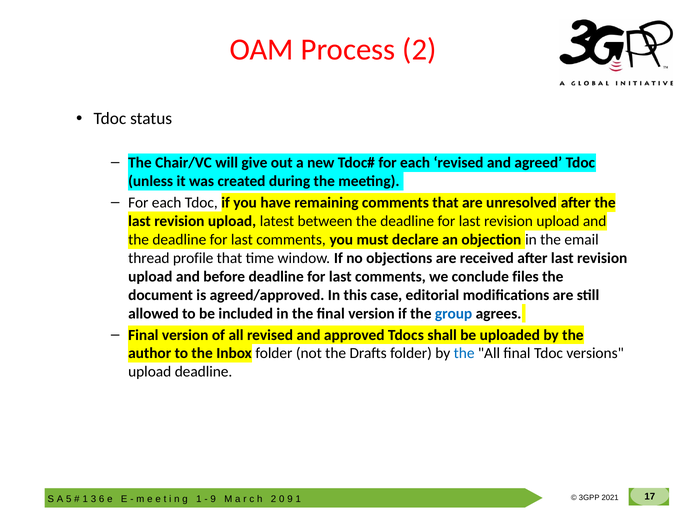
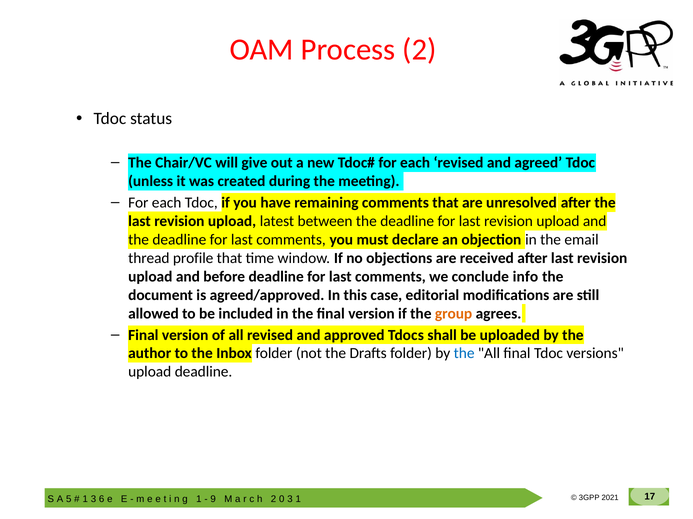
files: files -> info
group colour: blue -> orange
9 at (290, 500): 9 -> 3
